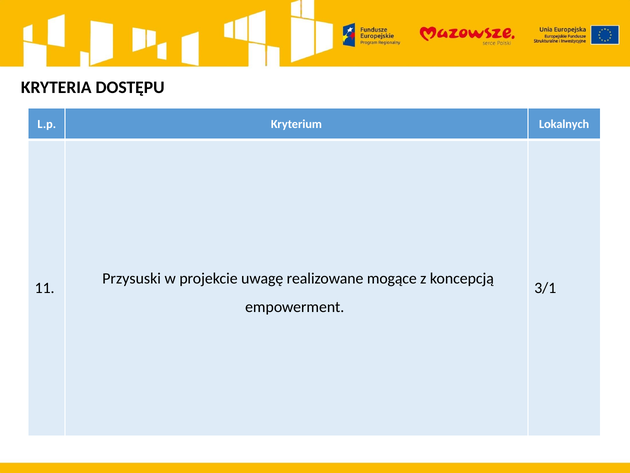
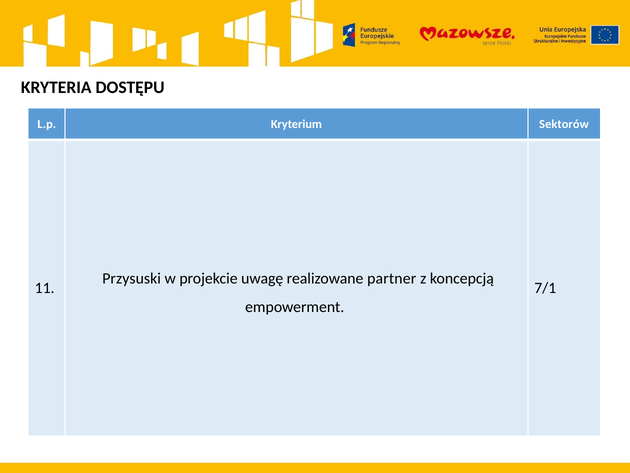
Lokalnych: Lokalnych -> Sektorów
mogące: mogące -> partner
3/1: 3/1 -> 7/1
